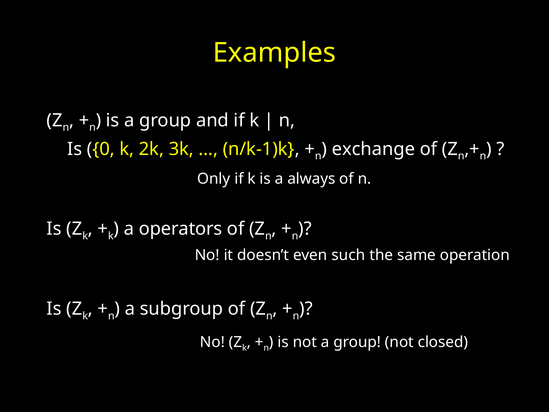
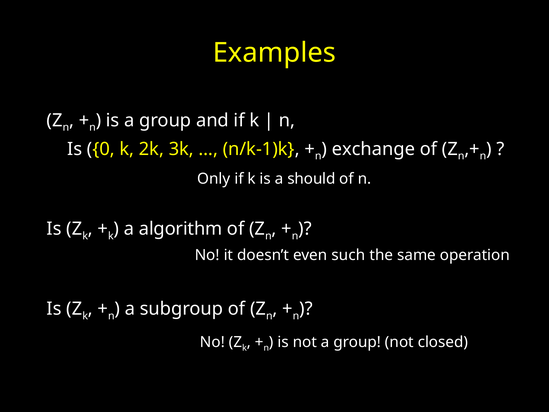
always: always -> should
operators: operators -> algorithm
